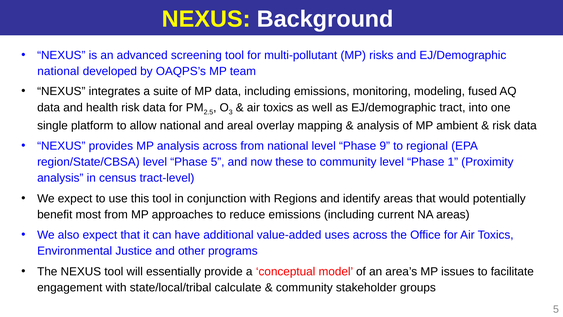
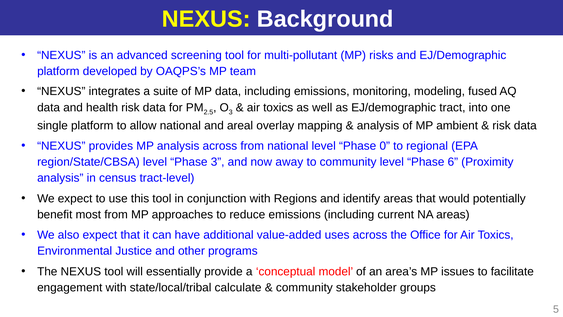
national at (58, 71): national -> platform
9: 9 -> 0
Phase 5: 5 -> 3
these: these -> away
1: 1 -> 6
